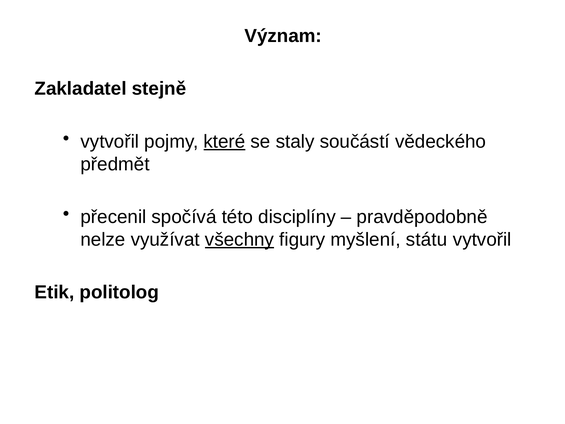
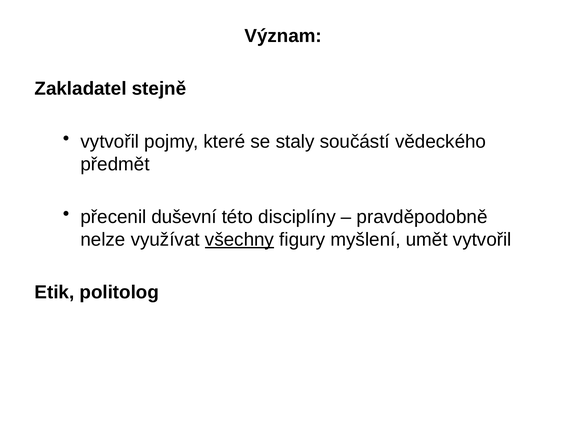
které underline: present -> none
spočívá: spočívá -> duševní
státu: státu -> umět
